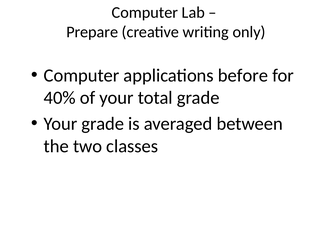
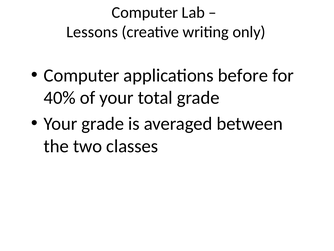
Prepare: Prepare -> Lessons
